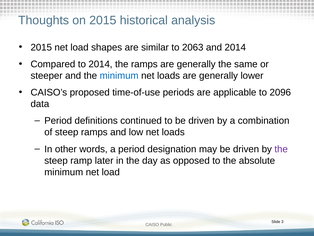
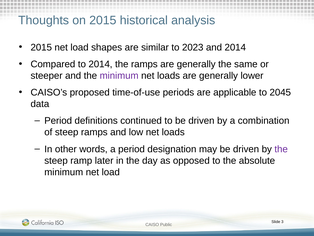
2063: 2063 -> 2023
minimum at (119, 76) colour: blue -> purple
2096: 2096 -> 2045
